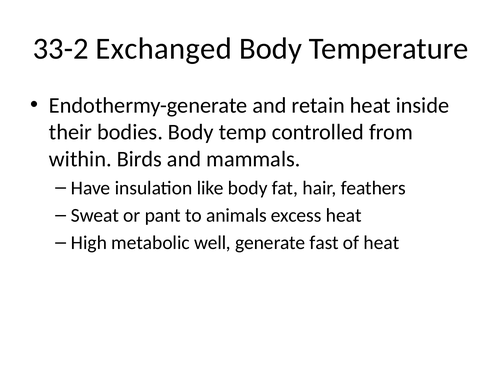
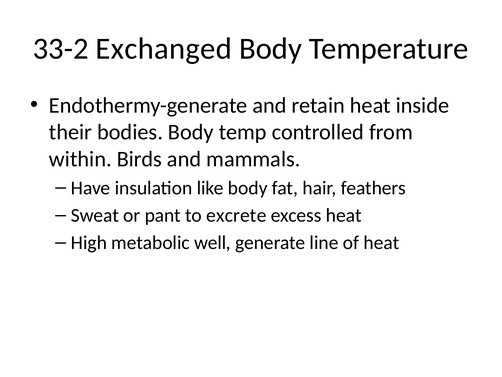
animals: animals -> excrete
fast: fast -> line
